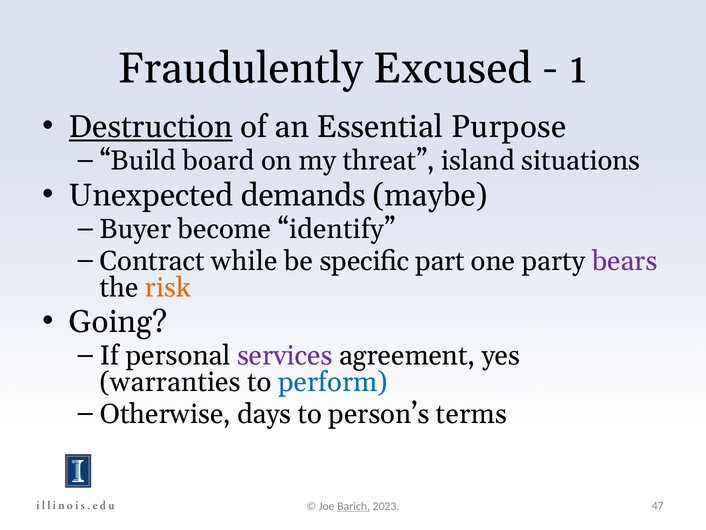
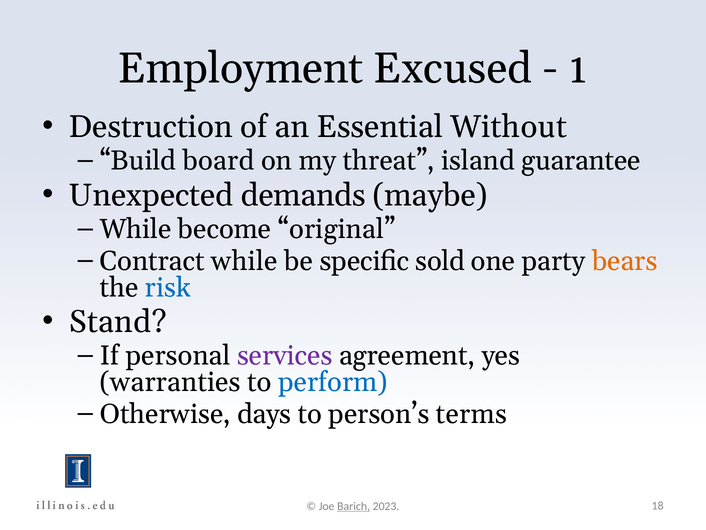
Fraudulently: Fraudulently -> Employment
Destruction underline: present -> none
Purpose: Purpose -> Without
situations: situations -> guarantee
Buyer at (136, 229): Buyer -> While
identify: identify -> original
part: part -> sold
bears colour: purple -> orange
risk colour: orange -> blue
Going: Going -> Stand
47: 47 -> 18
